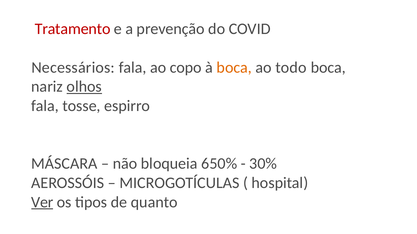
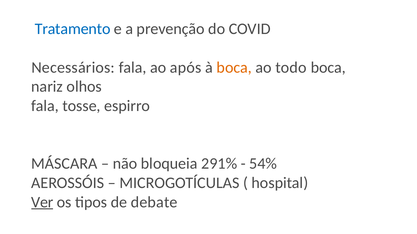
Tratamento colour: red -> blue
copo: copo -> após
olhos underline: present -> none
650%: 650% -> 291%
30%: 30% -> 54%
quanto: quanto -> debate
